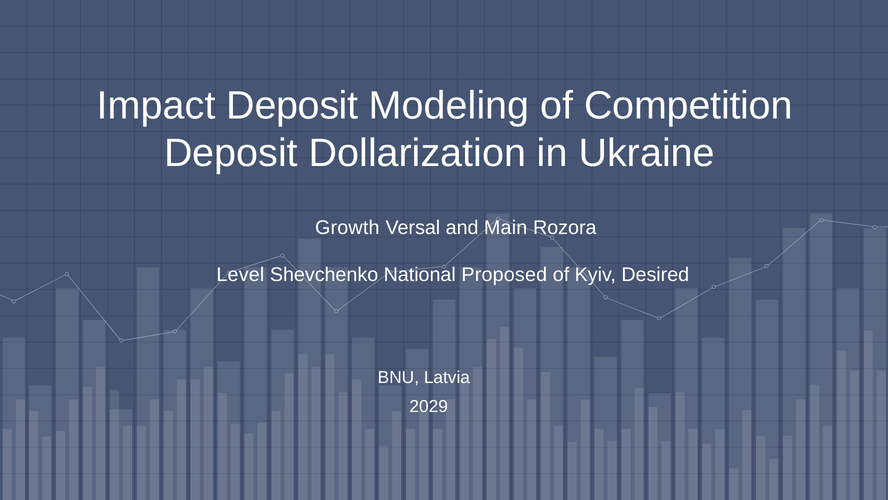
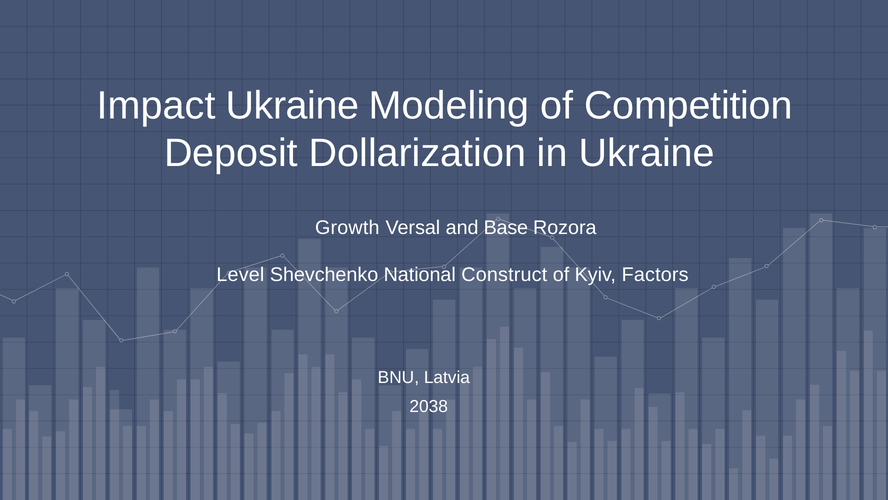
Impact Deposit: Deposit -> Ukraine
Main: Main -> Base
Proposed: Proposed -> Construct
Desired: Desired -> Factors
2029: 2029 -> 2038
